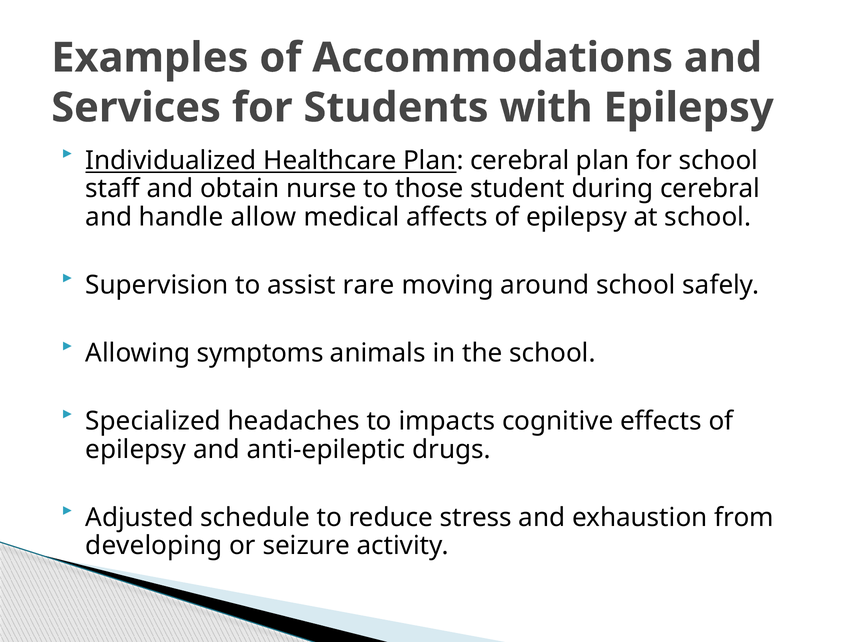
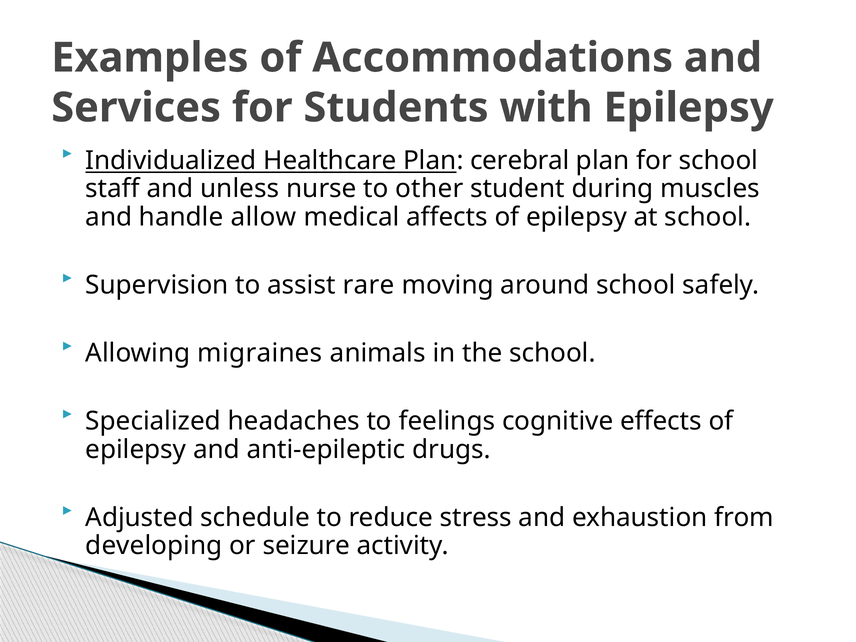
obtain: obtain -> unless
those: those -> other
during cerebral: cerebral -> muscles
symptoms: symptoms -> migraines
impacts: impacts -> feelings
